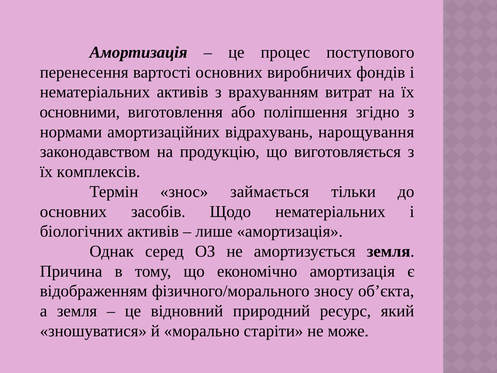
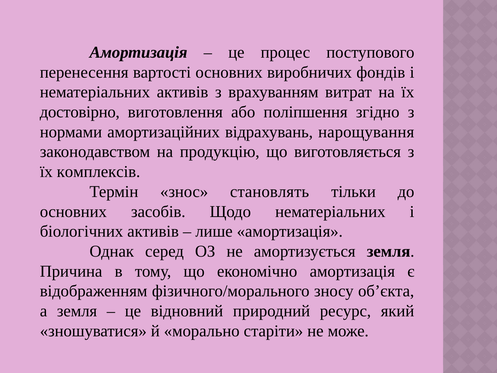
основними: основними -> достовірно
займається: займається -> становлять
